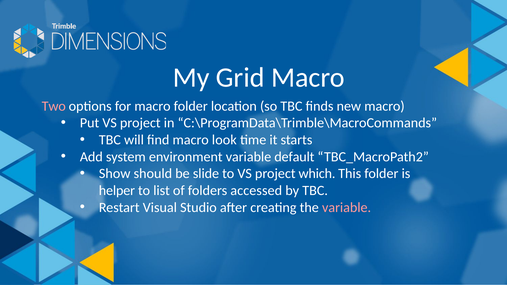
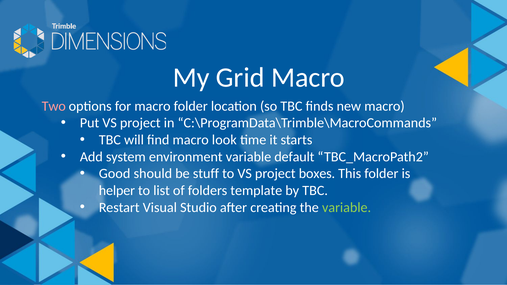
Show: Show -> Good
slide: slide -> stuff
which: which -> boxes
accessed: accessed -> template
variable at (347, 208) colour: pink -> light green
